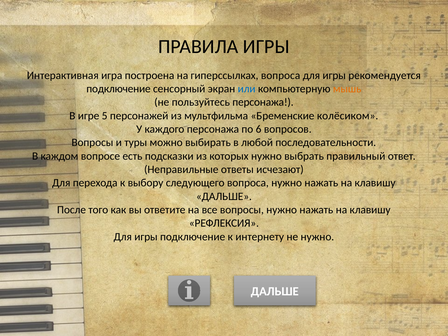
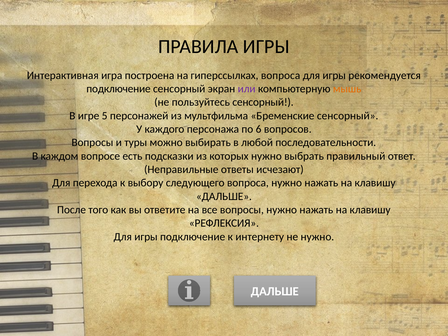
или colour: blue -> purple
пользуйтесь персонажа: персонажа -> сенсорный
Бременские колёсиком: колёсиком -> сенсорный
